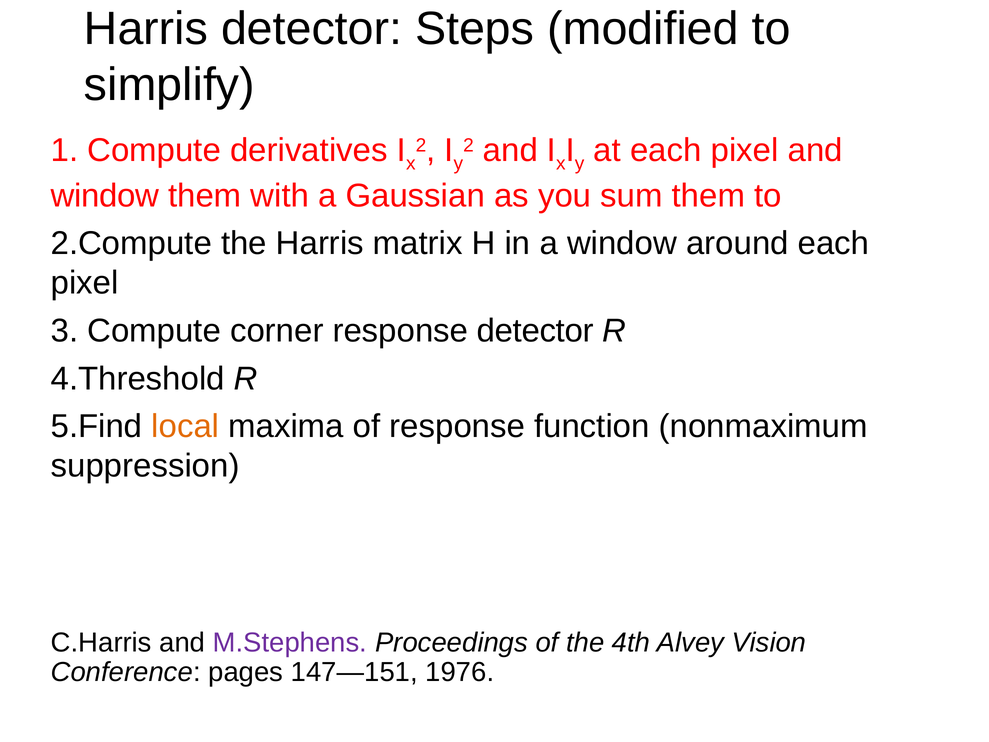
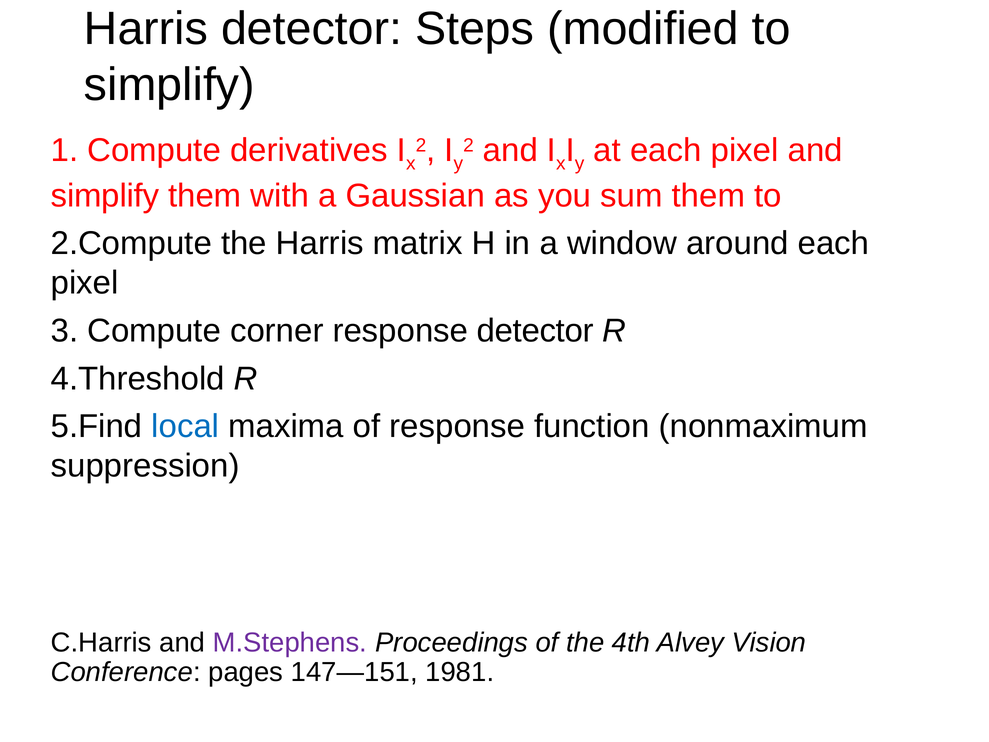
window at (105, 196): window -> simplify
local colour: orange -> blue
1976: 1976 -> 1981
